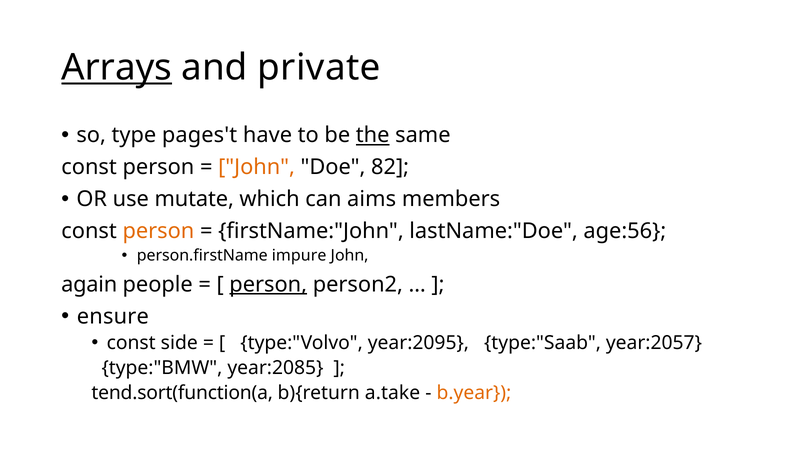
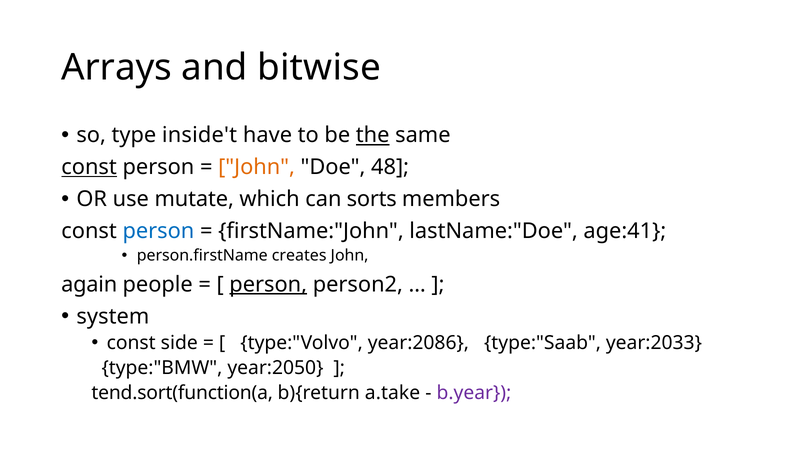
Arrays underline: present -> none
private: private -> bitwise
pages't: pages't -> inside't
const at (89, 167) underline: none -> present
82: 82 -> 48
aims: aims -> sorts
person at (158, 231) colour: orange -> blue
age:56: age:56 -> age:41
impure: impure -> creates
ensure: ensure -> system
year:2095: year:2095 -> year:2086
year:2057: year:2057 -> year:2033
year:2085: year:2085 -> year:2050
b.year colour: orange -> purple
